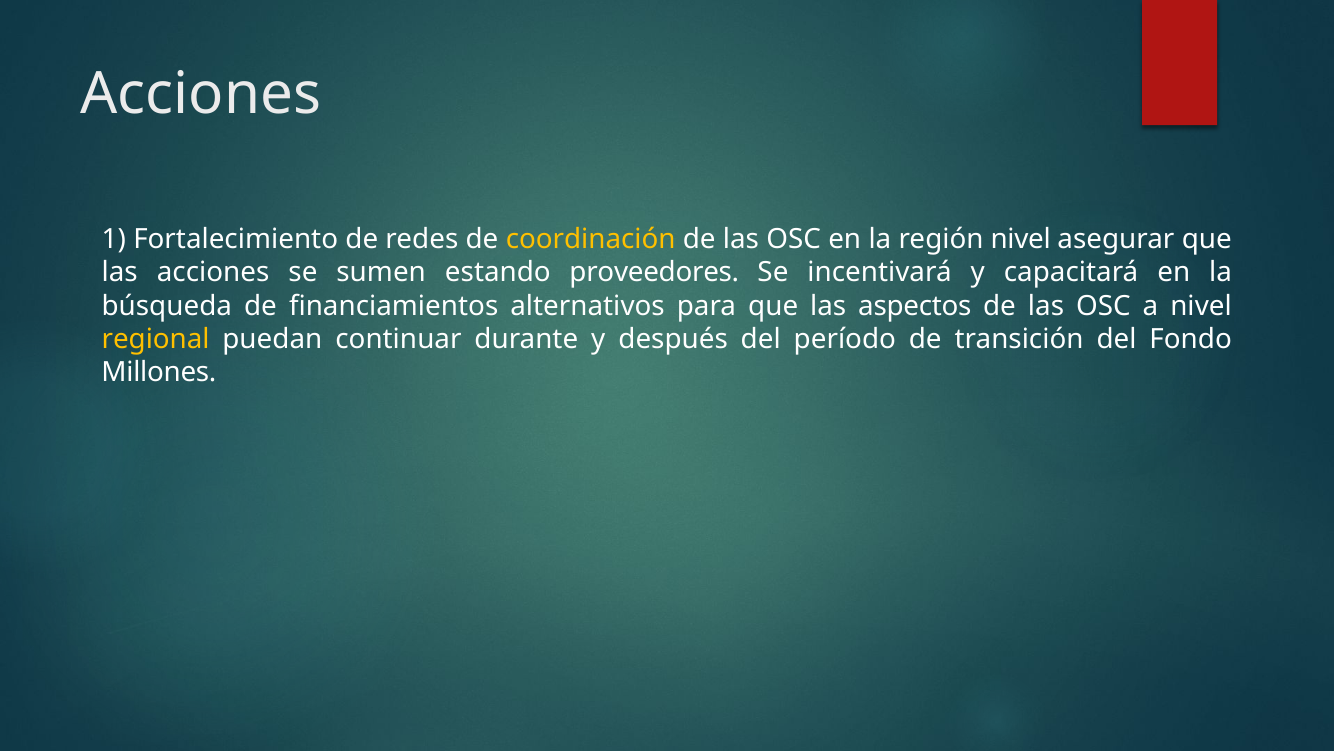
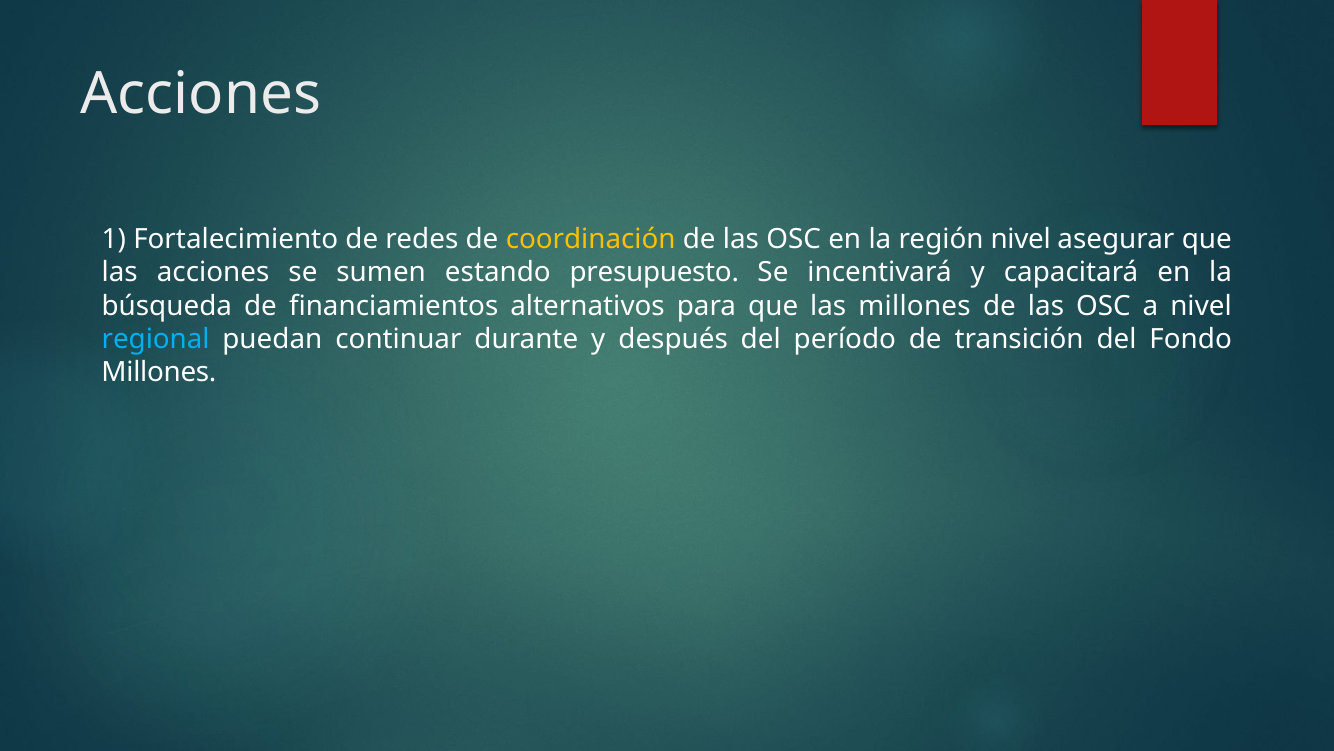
proveedores: proveedores -> presupuesto
las aspectos: aspectos -> millones
regional colour: yellow -> light blue
